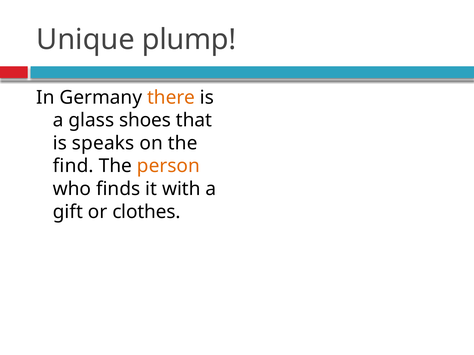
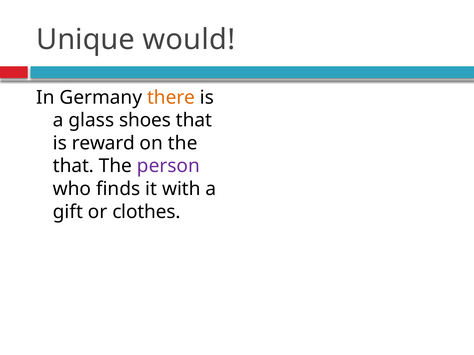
plump: plump -> would
speaks: speaks -> reward
find at (73, 166): find -> that
person colour: orange -> purple
